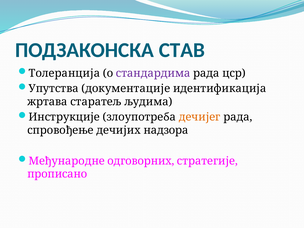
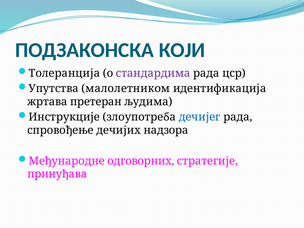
СТАВ: СТАВ -> КОЈИ
документације: документације -> малолетником
старатељ: старатељ -> претеран
дечијег colour: orange -> blue
прописано: прописано -> принуђава
